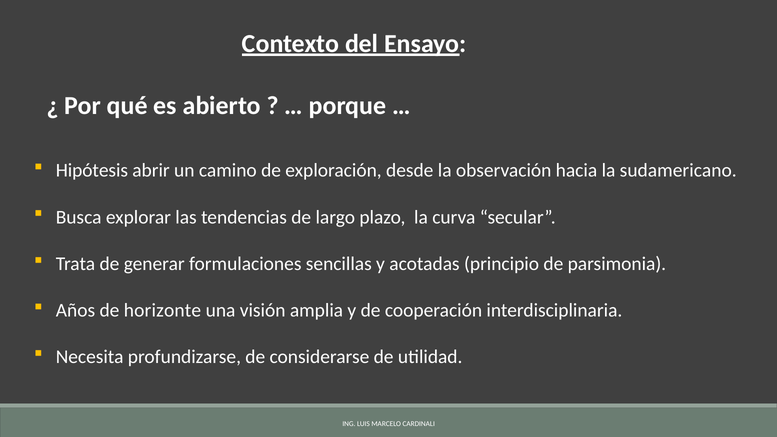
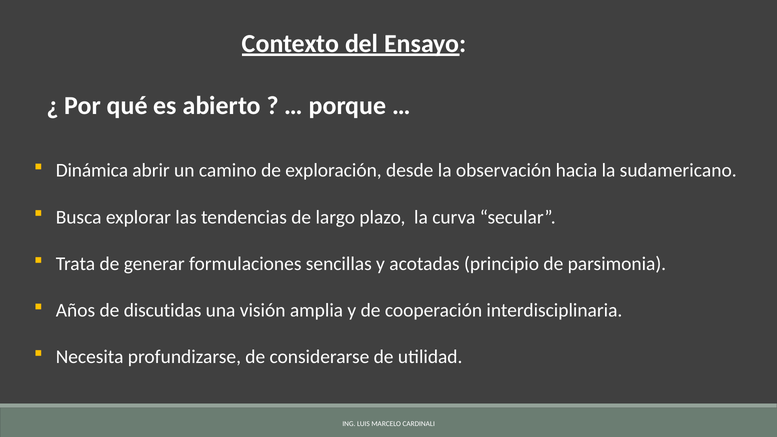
Hipótesis: Hipótesis -> Dinámica
horizonte: horizonte -> discutidas
